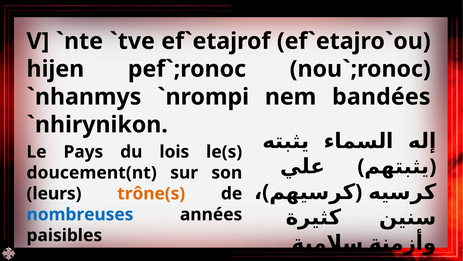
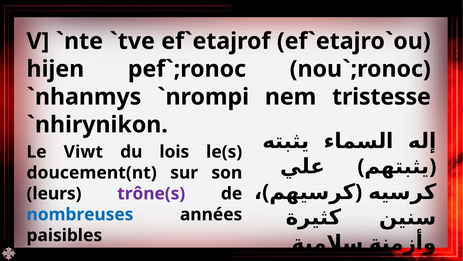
bandées: bandées -> tristesse
Pays: Pays -> Viwt
trône(s colour: orange -> purple
